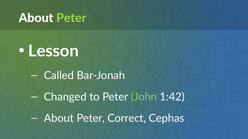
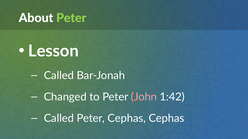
John colour: light green -> pink
About at (59, 119): About -> Called
Peter Correct: Correct -> Cephas
